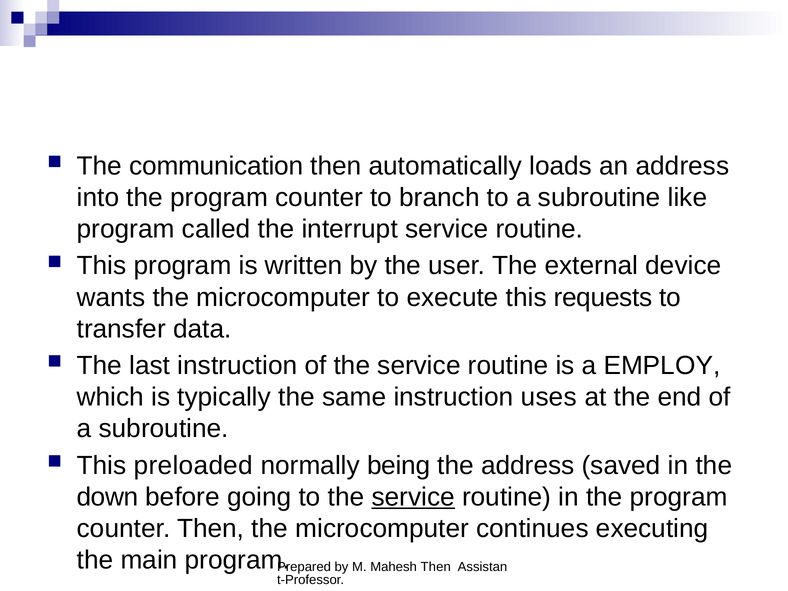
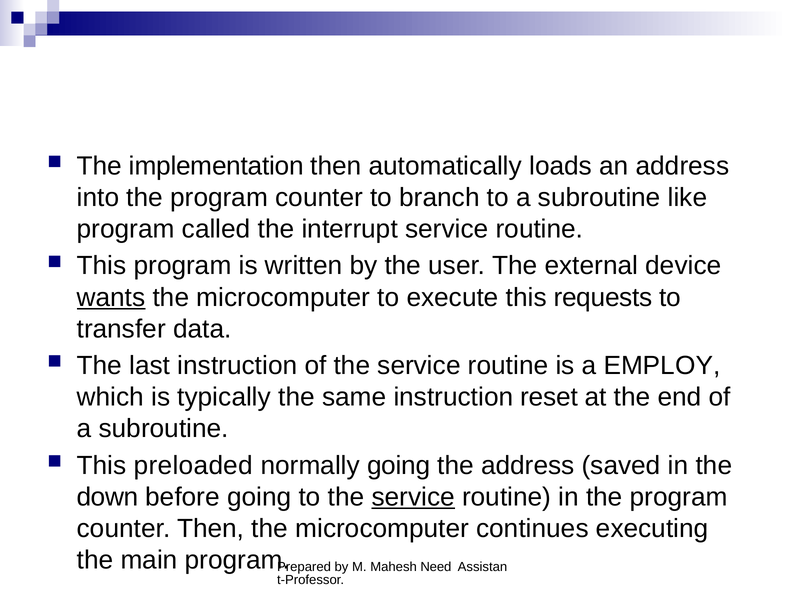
communication: communication -> implementation
wants underline: none -> present
uses: uses -> reset
normally being: being -> going
Mahesh Then: Then -> Need
